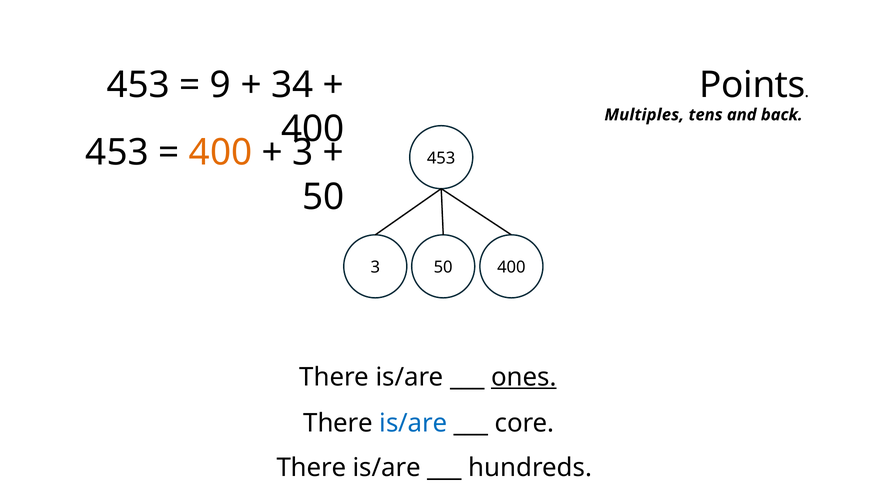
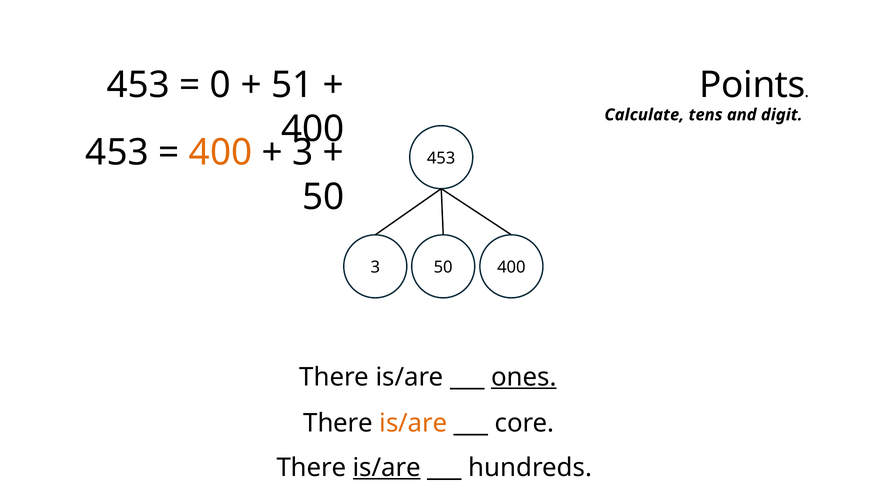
9: 9 -> 0
34: 34 -> 51
Multiples: Multiples -> Calculate
back: back -> digit
is/are at (413, 423) colour: blue -> orange
is/are at (387, 468) underline: none -> present
